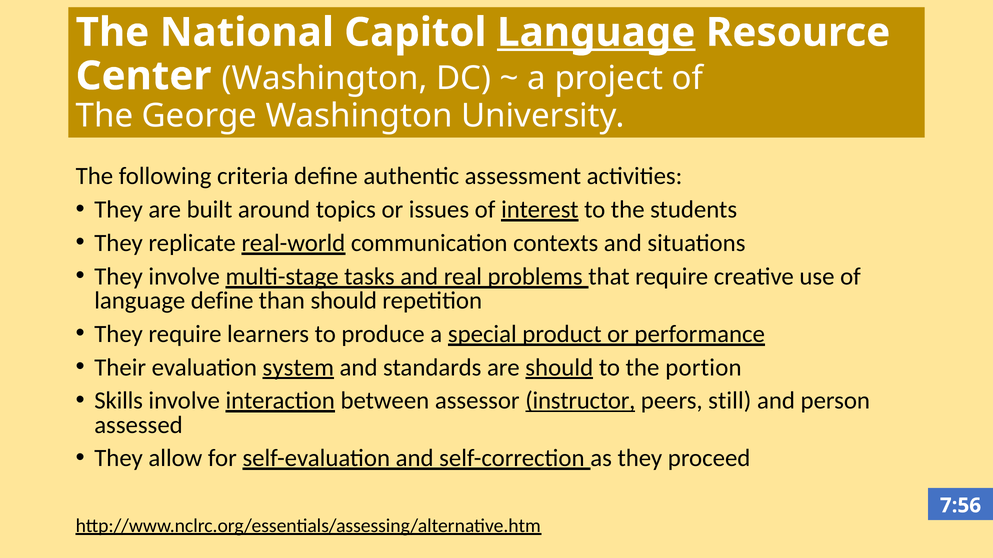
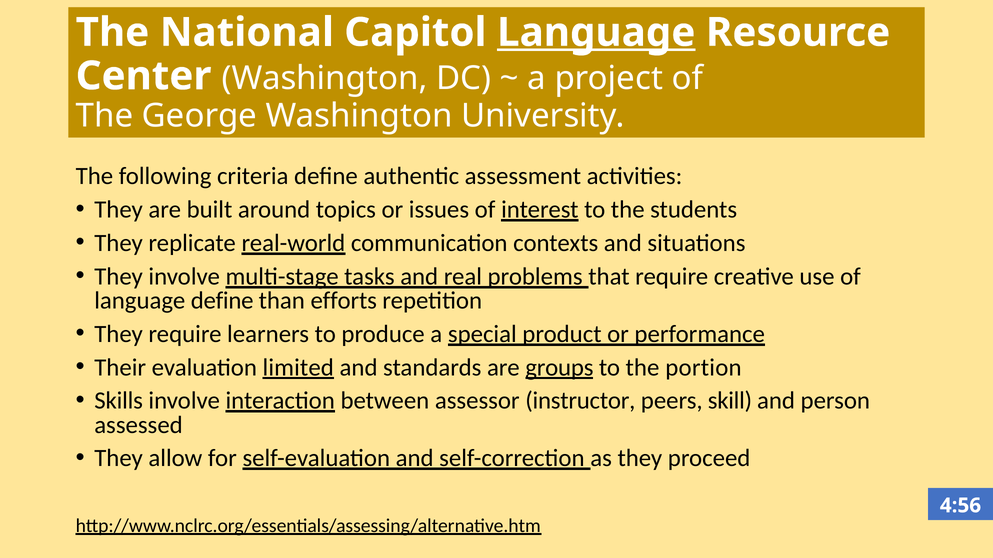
than should: should -> efforts
system: system -> limited
are should: should -> groups
instructor underline: present -> none
still: still -> skill
7:56: 7:56 -> 4:56
